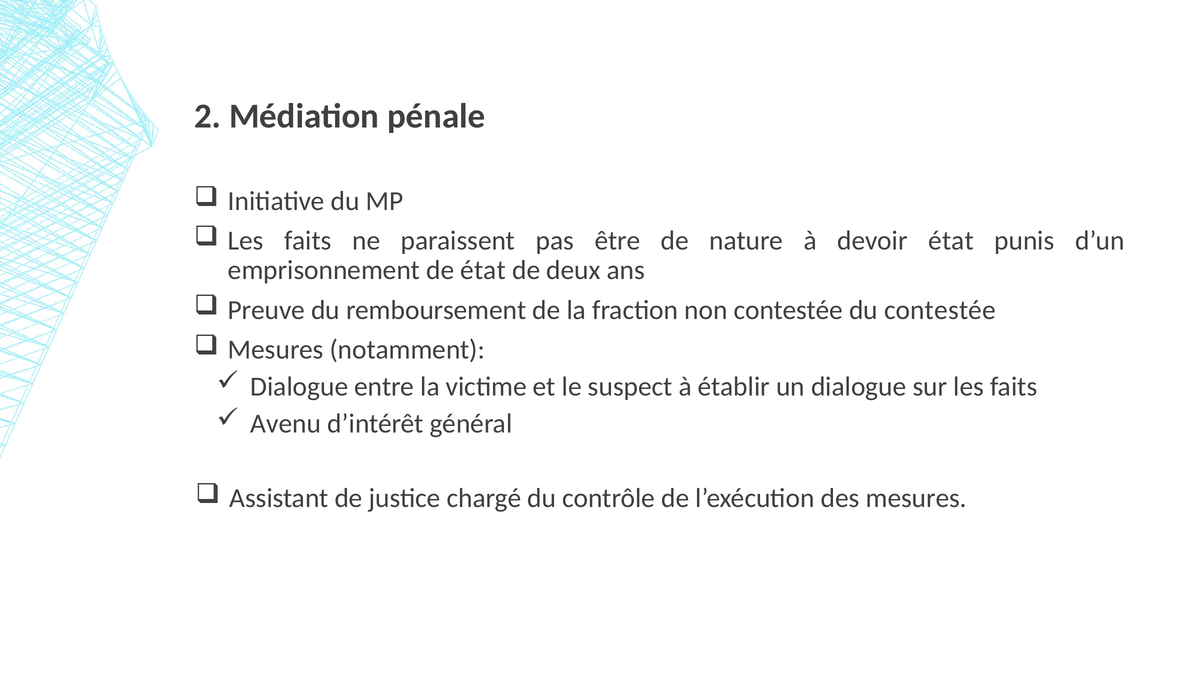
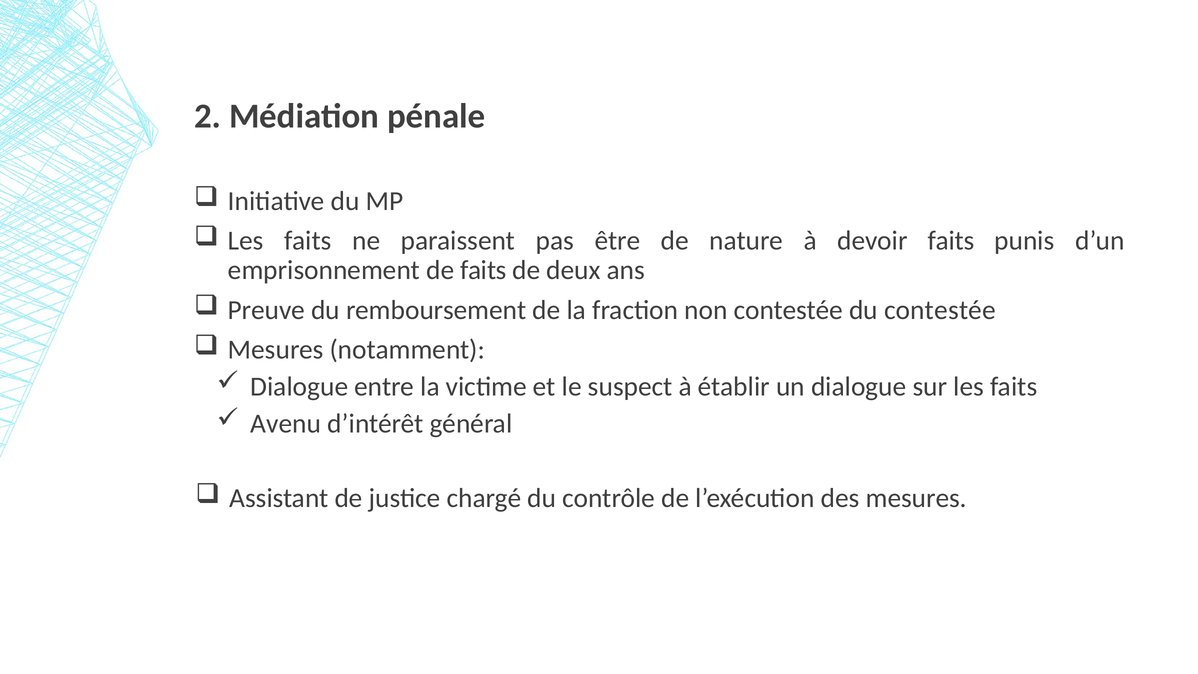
devoir état: état -> faits
de état: état -> faits
